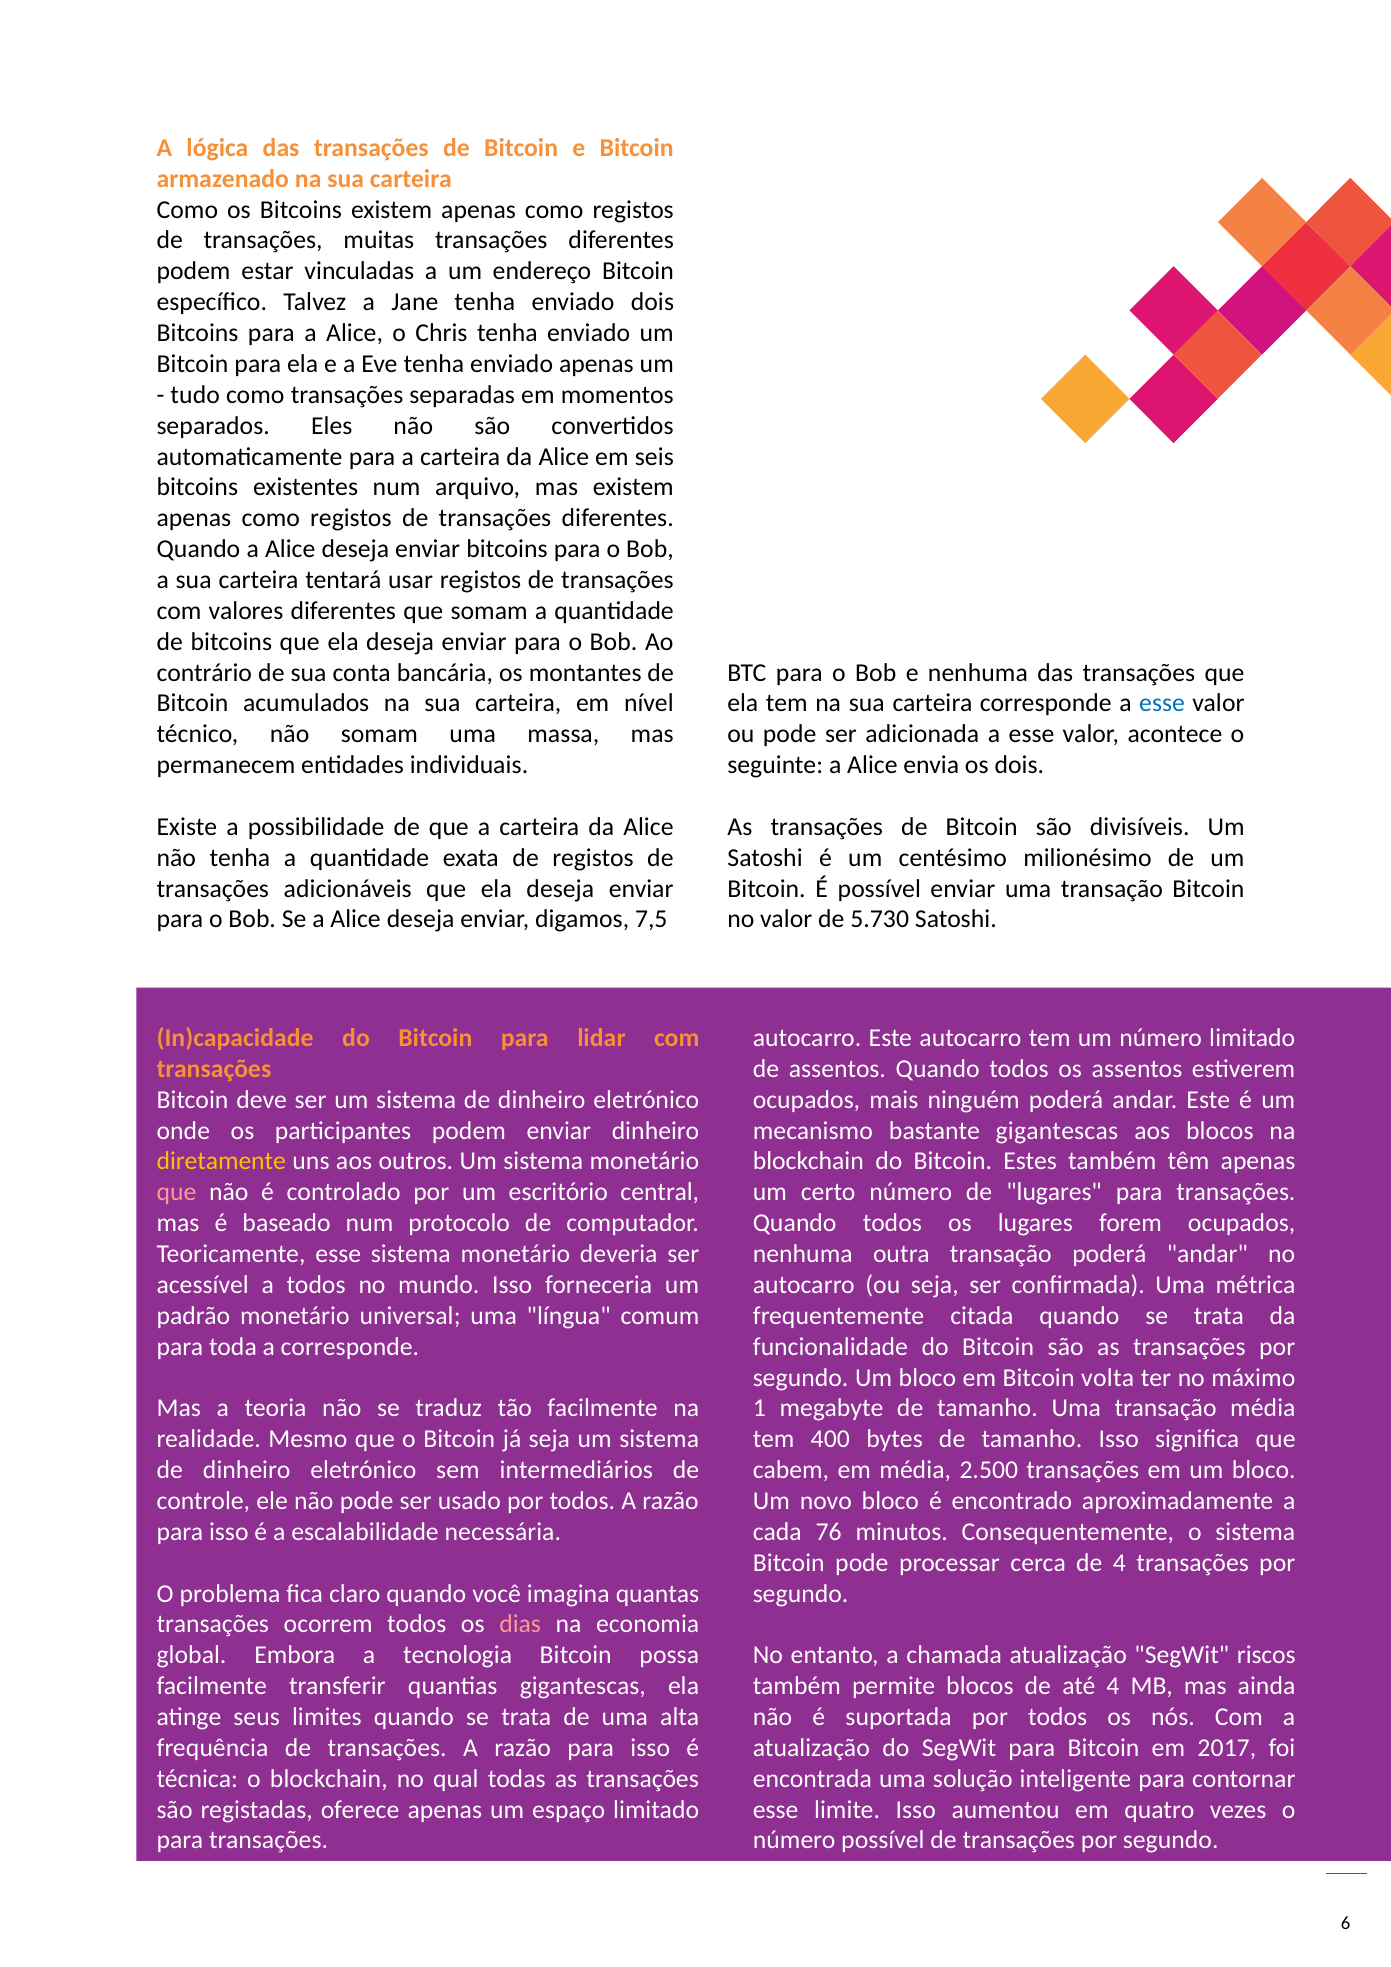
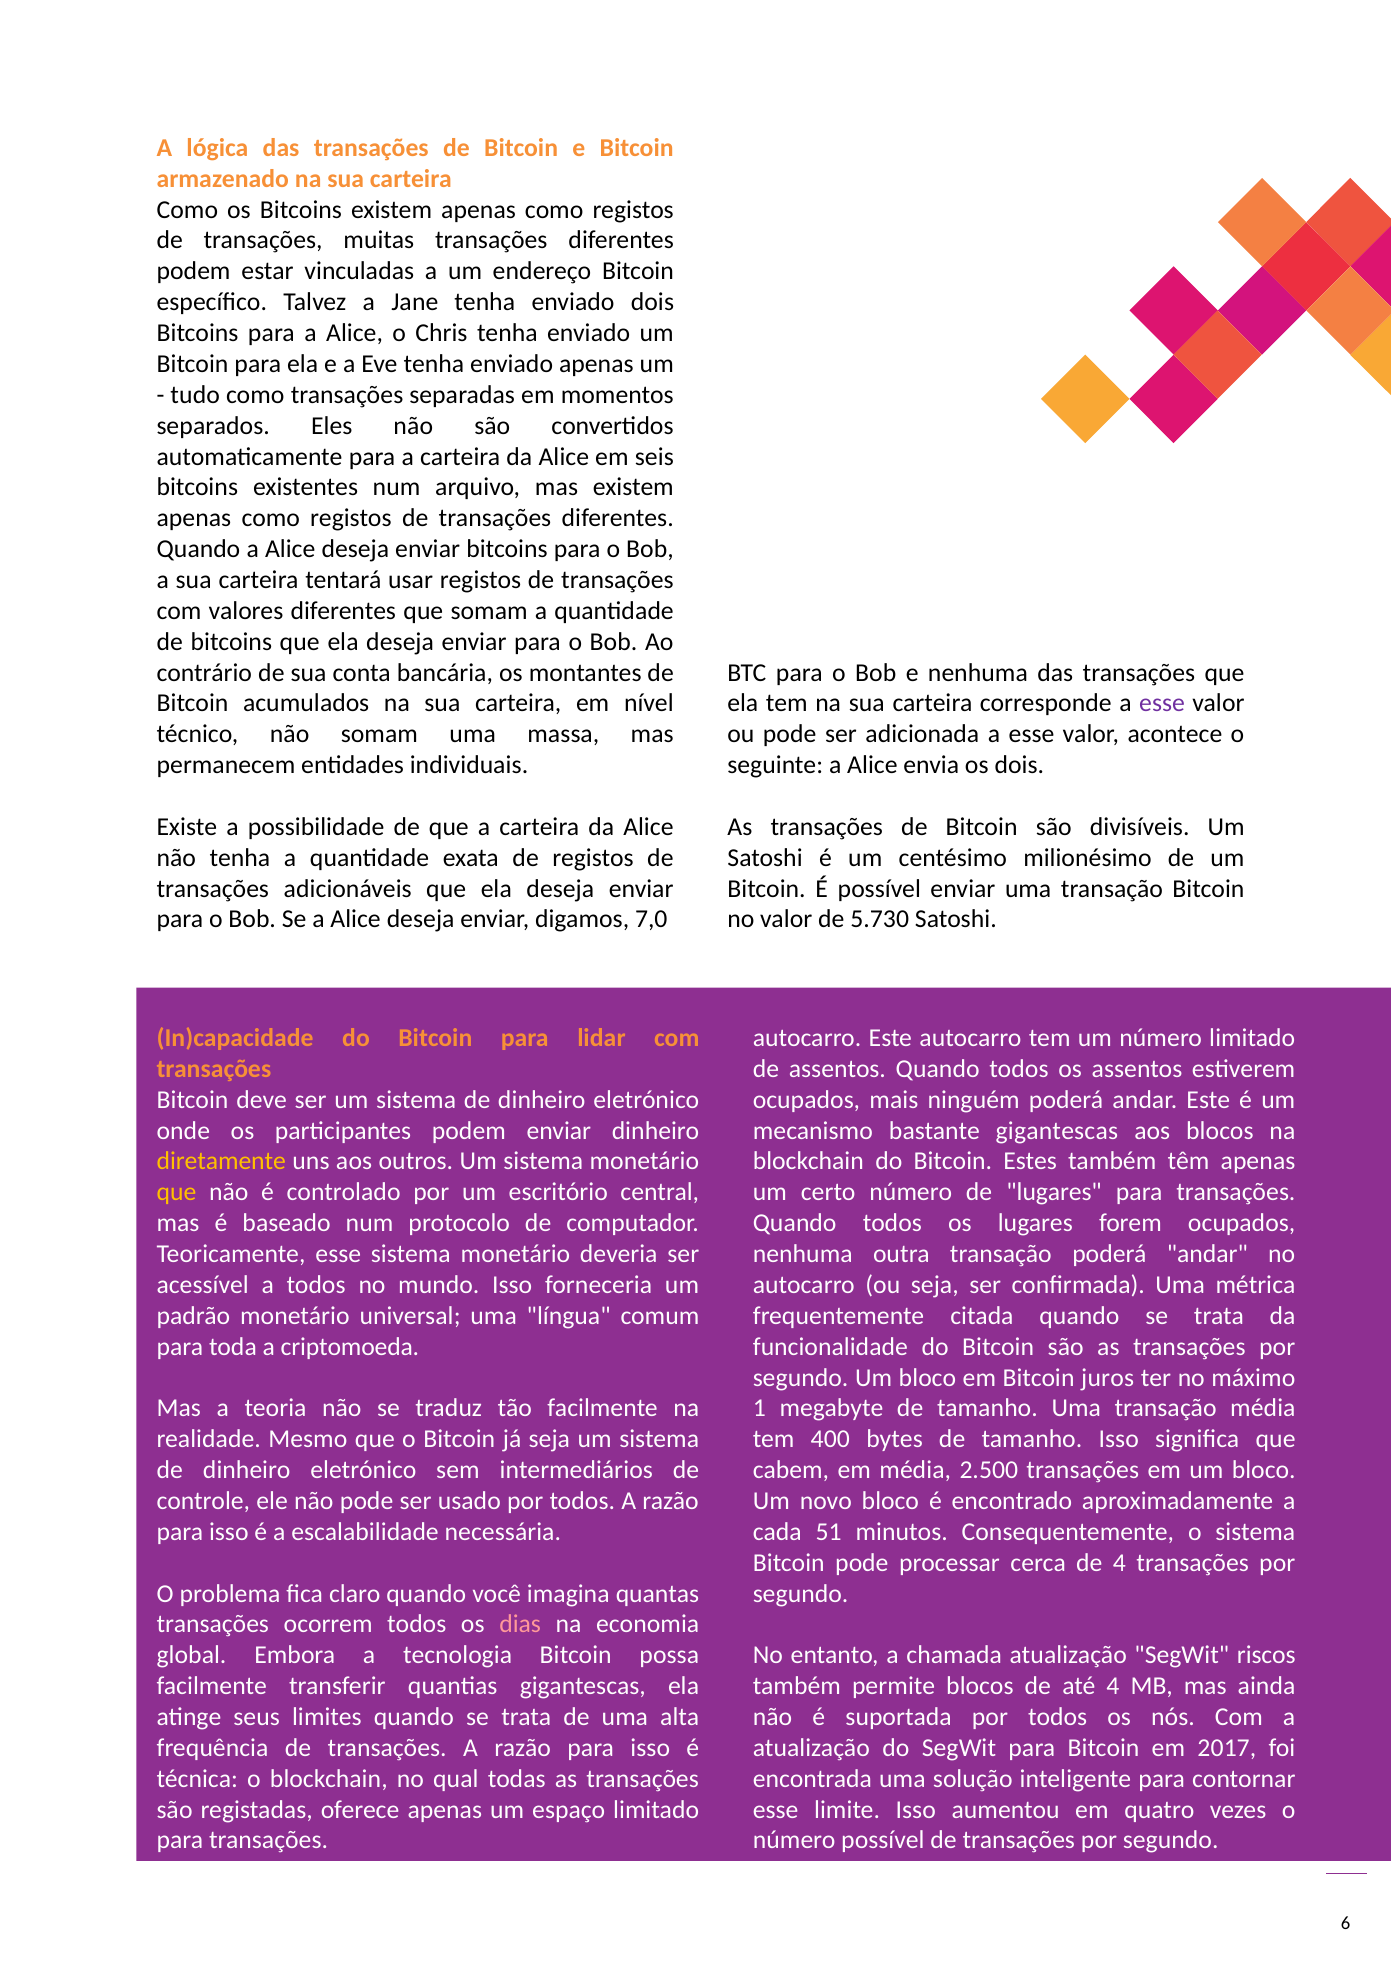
esse at (1162, 704) colour: blue -> purple
7,5: 7,5 -> 7,0
que at (177, 1193) colour: pink -> yellow
a corresponde: corresponde -> criptomoeda
volta: volta -> juros
76: 76 -> 51
